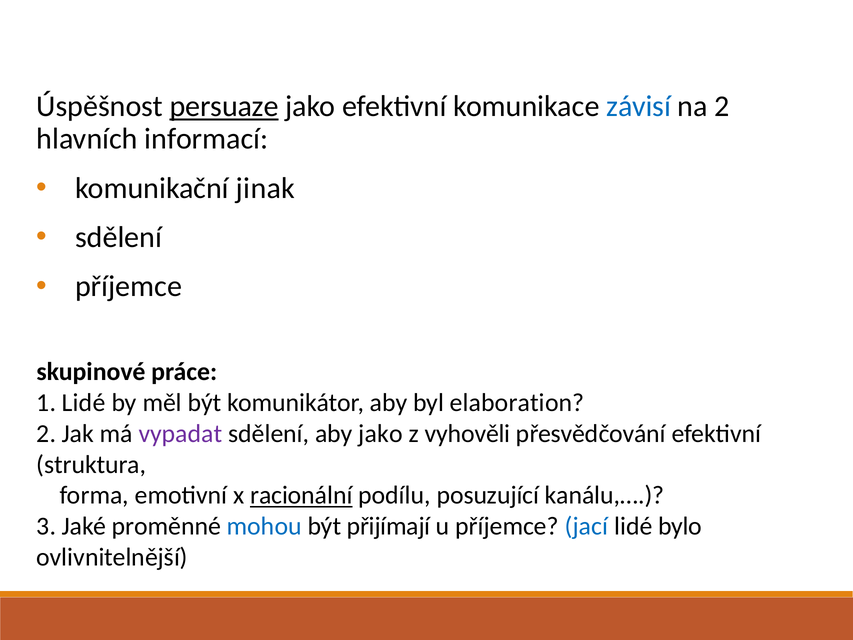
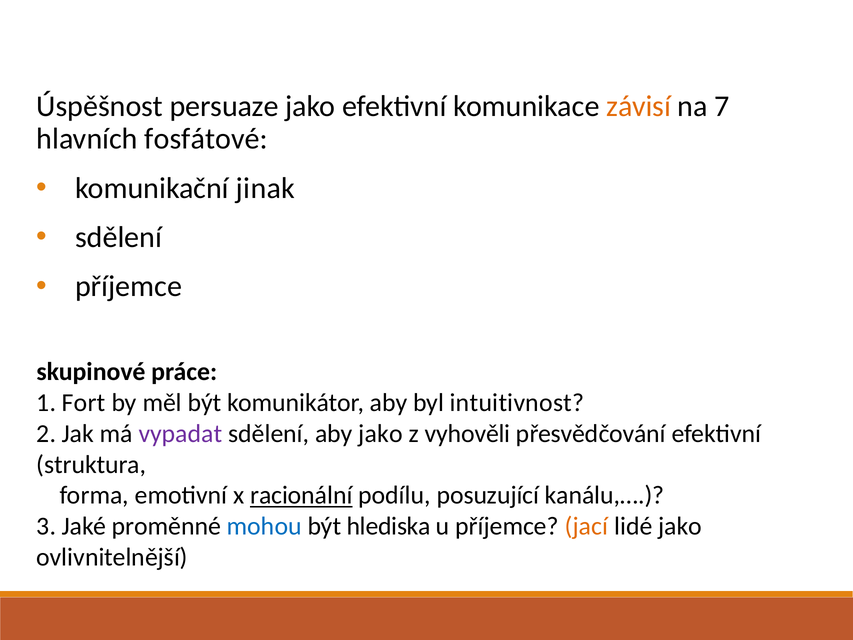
persuaze underline: present -> none
závisí colour: blue -> orange
na 2: 2 -> 7
informací: informací -> fosfátové
1 Lidé: Lidé -> Fort
elaboration: elaboration -> intuitivnost
přijímají: přijímají -> hlediska
jací colour: blue -> orange
lidé bylo: bylo -> jako
